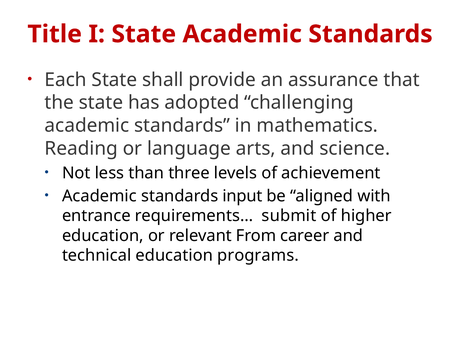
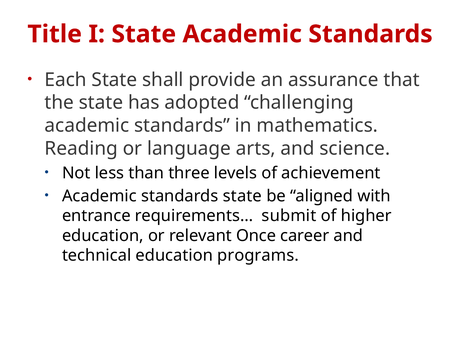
standards input: input -> state
From: From -> Once
